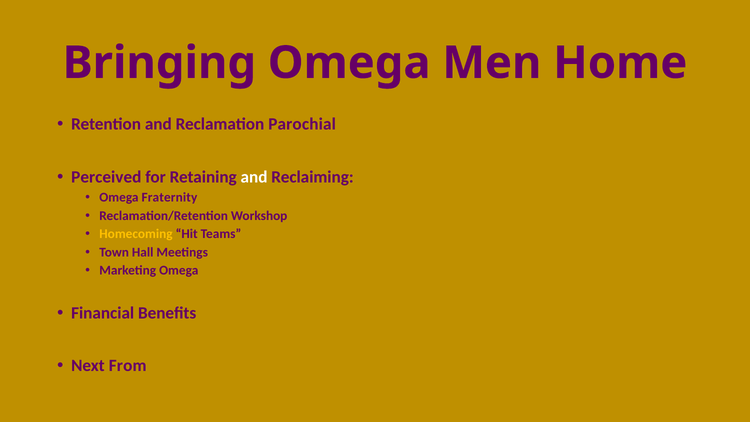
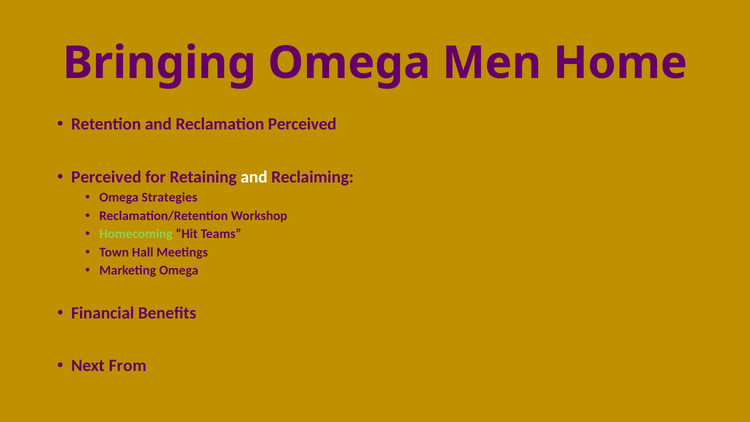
Reclamation Parochial: Parochial -> Perceived
Fraternity: Fraternity -> Strategies
Homecoming colour: yellow -> light green
